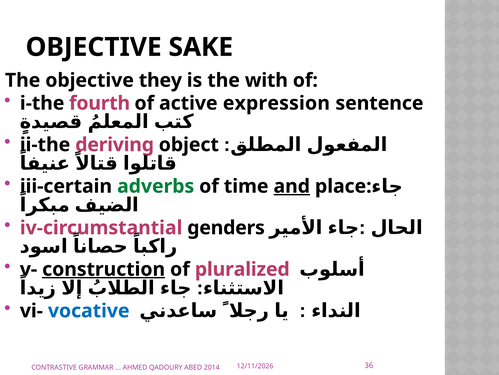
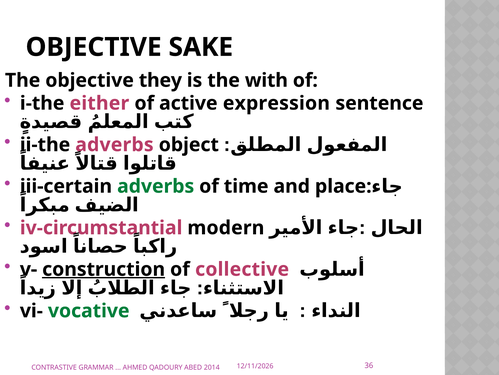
fourth: fourth -> either
ii-the deriving: deriving -> adverbs
and underline: present -> none
genders: genders -> modern
pluralized: pluralized -> collective
vocative colour: blue -> green
